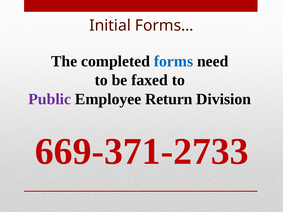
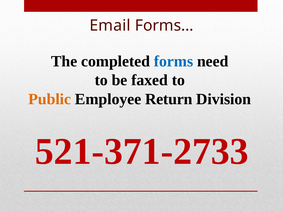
Initial: Initial -> Email
Public colour: purple -> orange
669-371-2733: 669-371-2733 -> 521-371-2733
